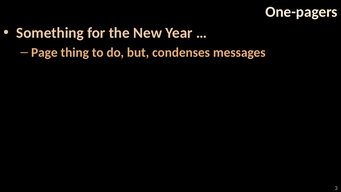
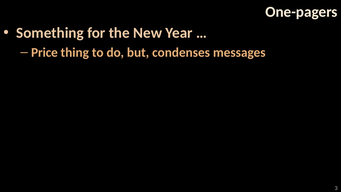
Page: Page -> Price
